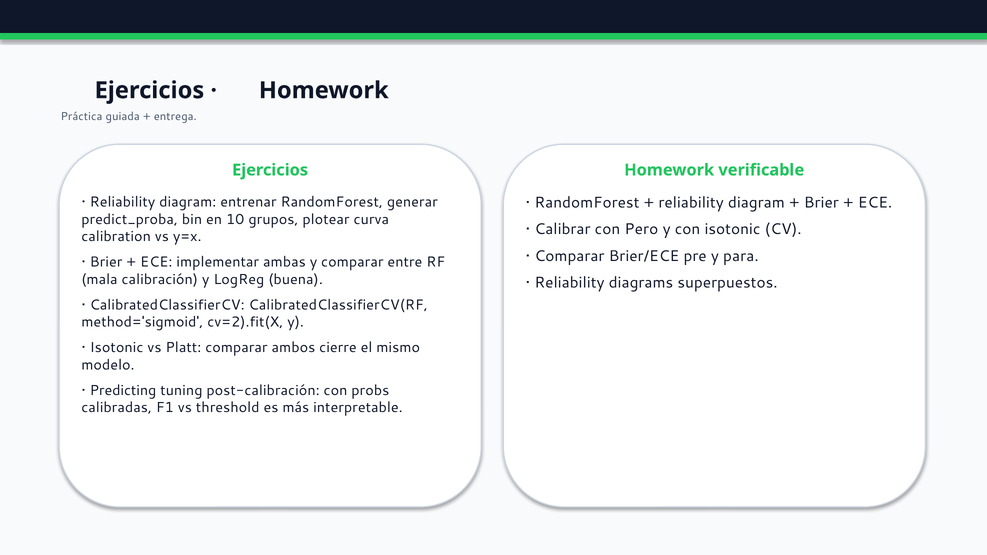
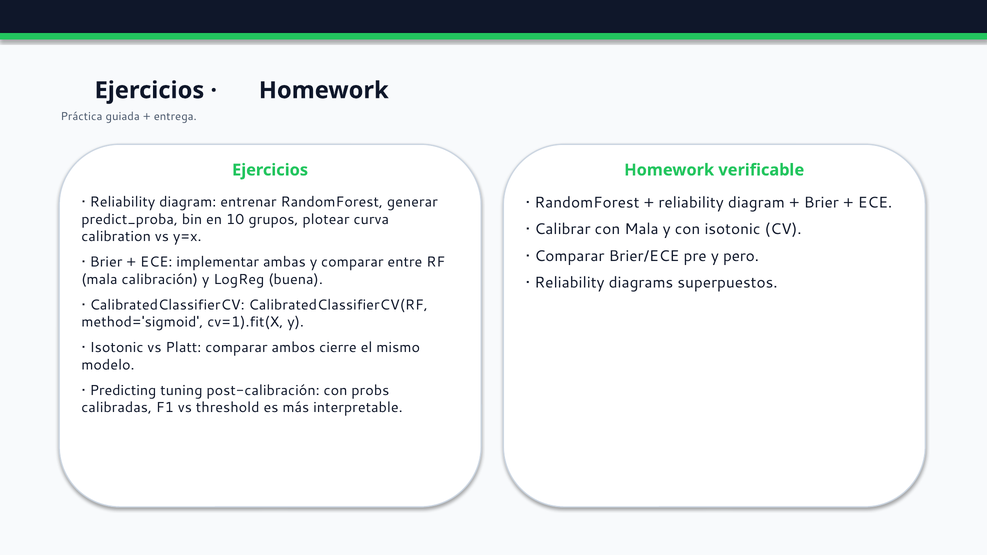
con Pero: Pero -> Mala
para: para -> pero
cv=2).fit(X: cv=2).fit(X -> cv=1).fit(X
